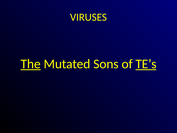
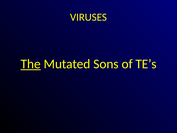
TE’s underline: present -> none
